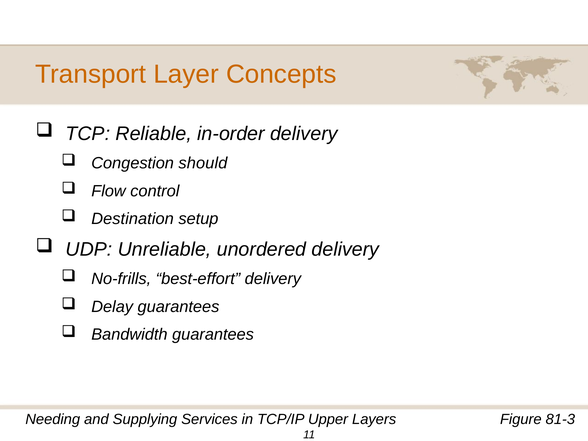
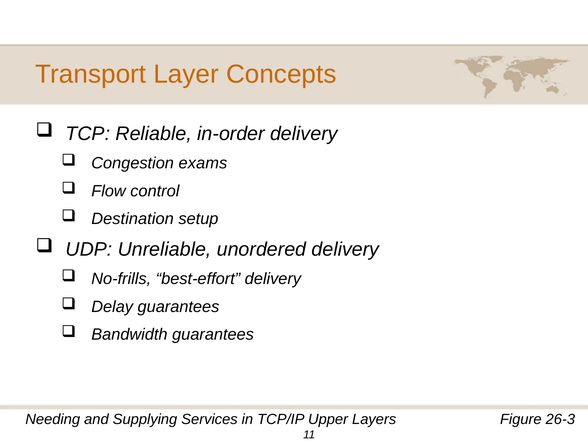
should: should -> exams
81-3: 81-3 -> 26-3
